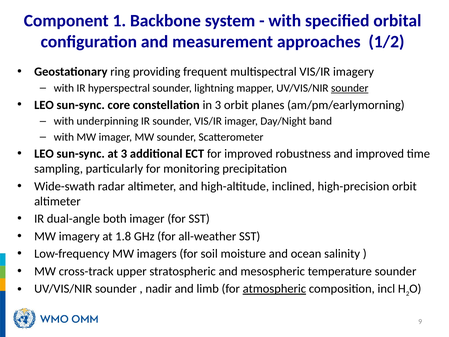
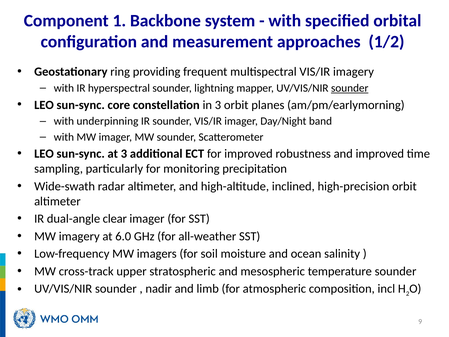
both: both -> clear
1.8: 1.8 -> 6.0
atmospheric underline: present -> none
